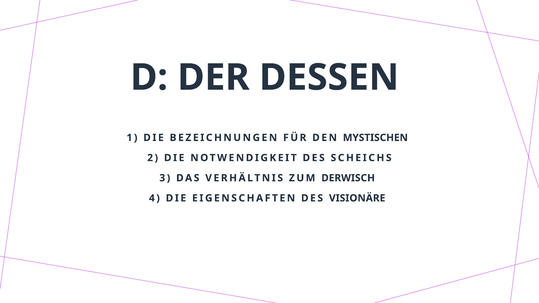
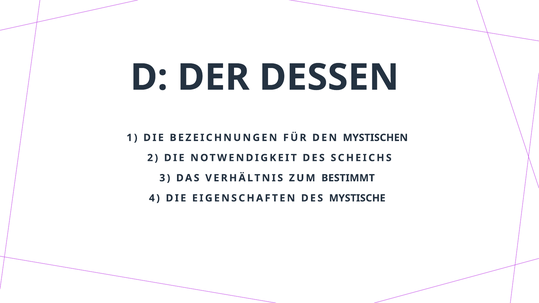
DERWISCH: DERWISCH -> BESTIMMT
VISIONÄRE: VISIONÄRE -> MYSTISCHE
